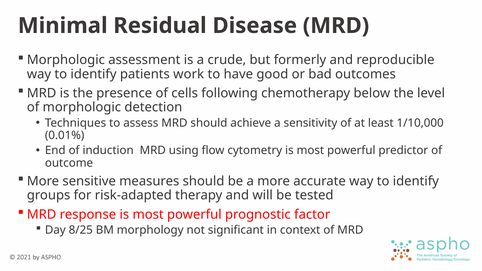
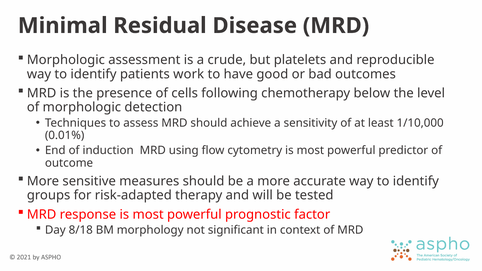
formerly: formerly -> platelets
8/25: 8/25 -> 8/18
